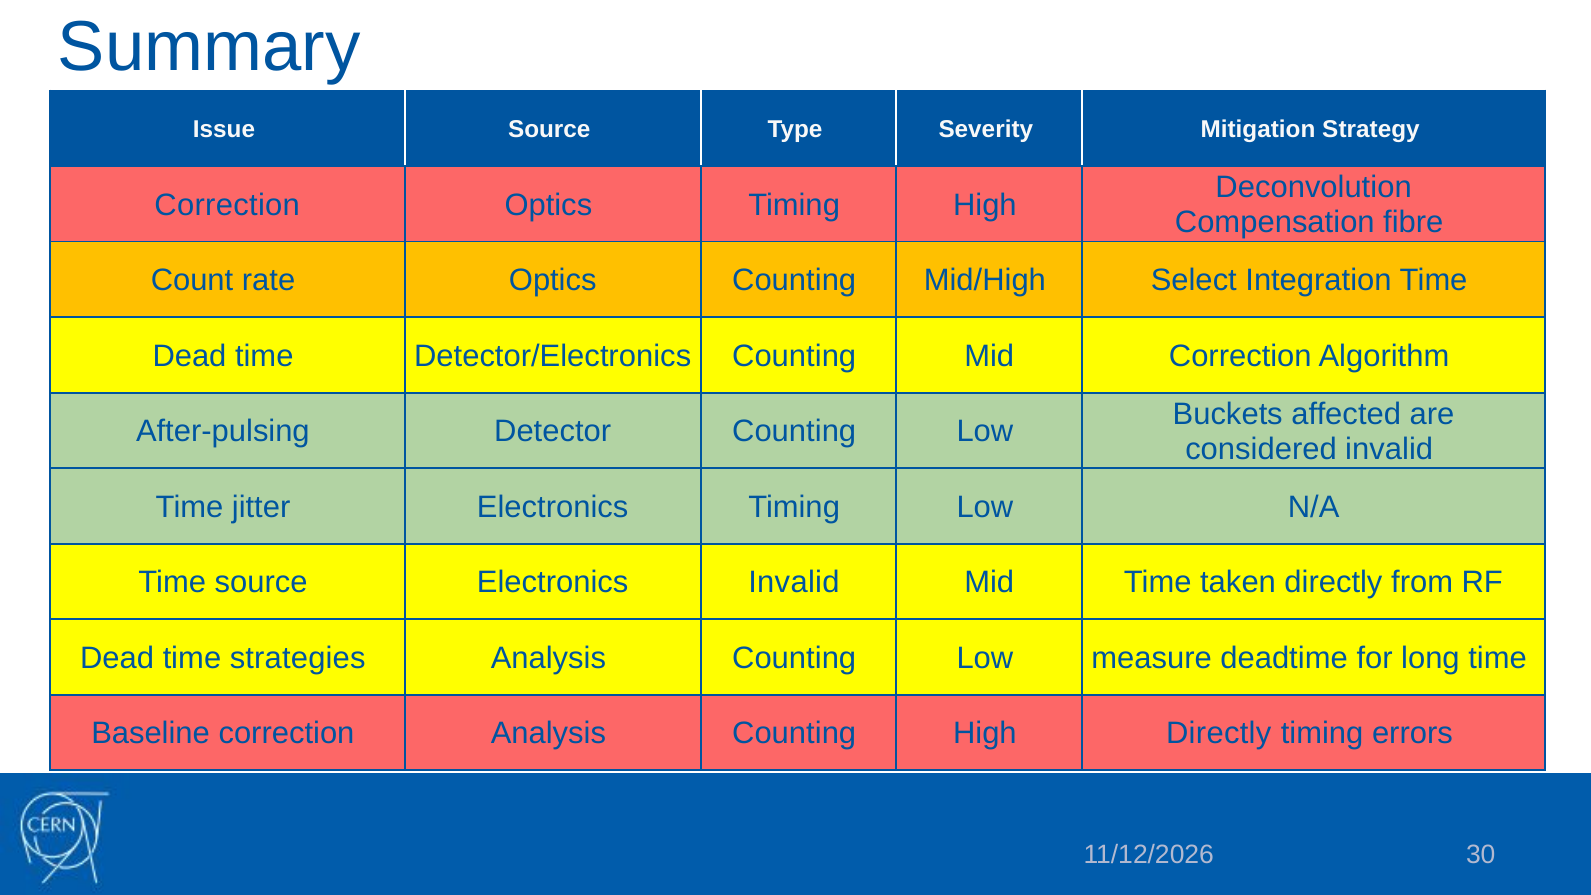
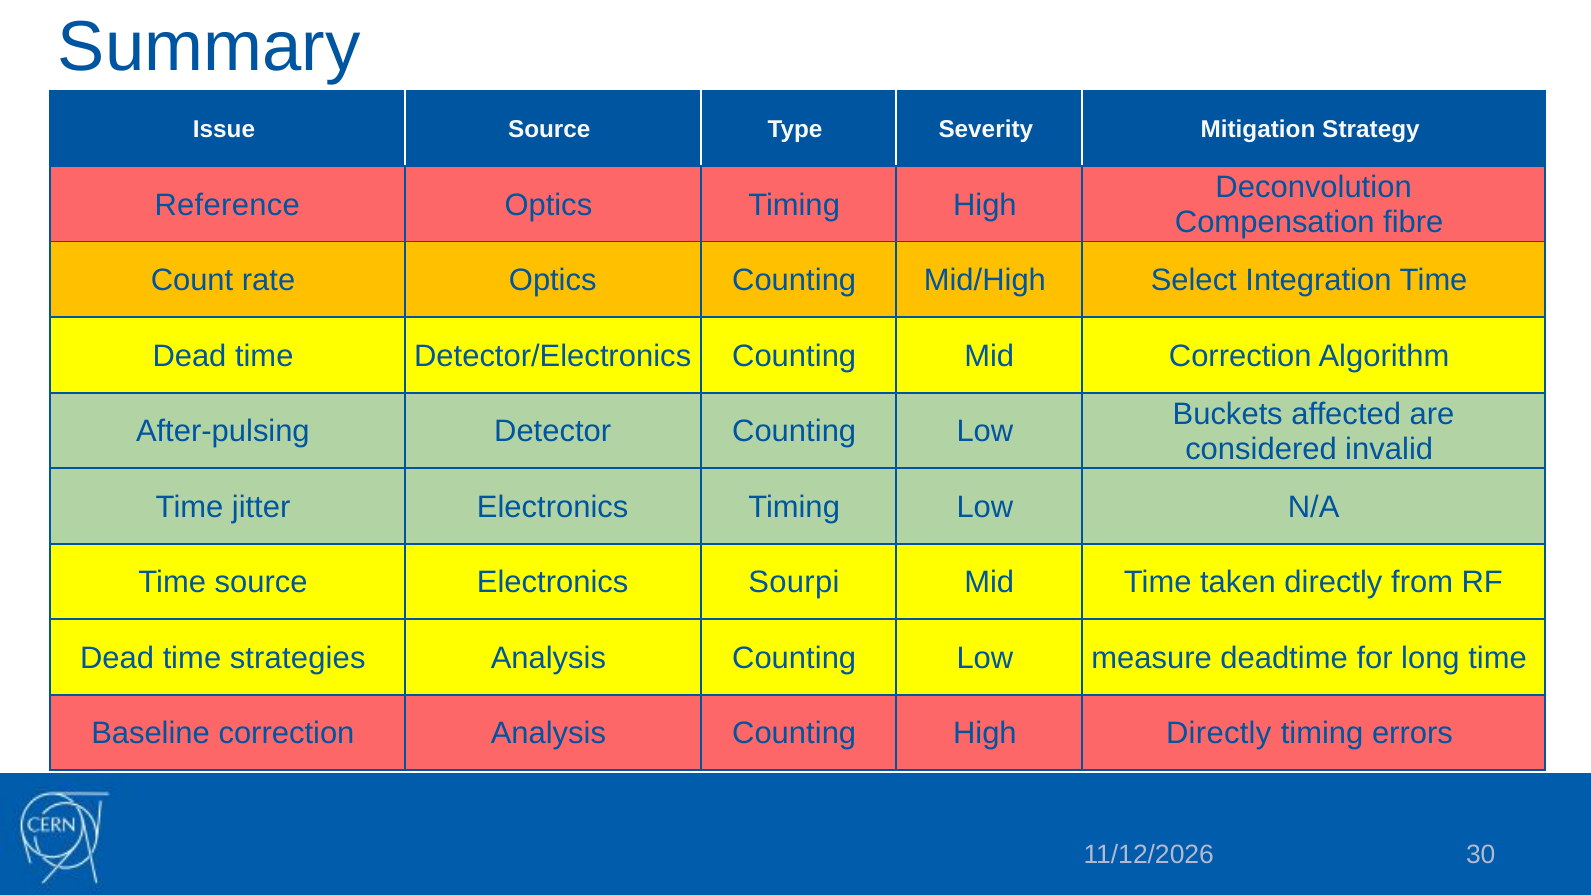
Correction at (227, 205): Correction -> Reference
Electronics Invalid: Invalid -> Sourpi
